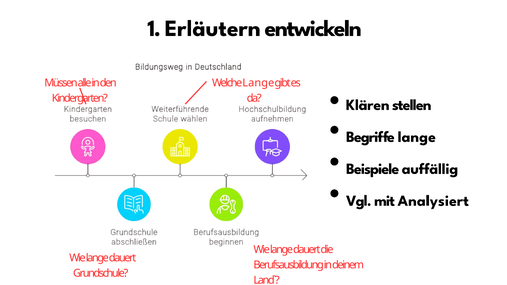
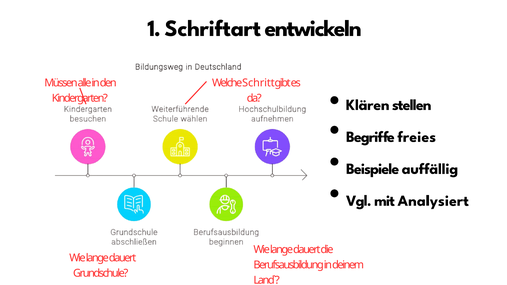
Erläutern: Erläutern -> Schriftart
Welche Lange: Lange -> Schritt
Begriffe lange: lange -> freies
